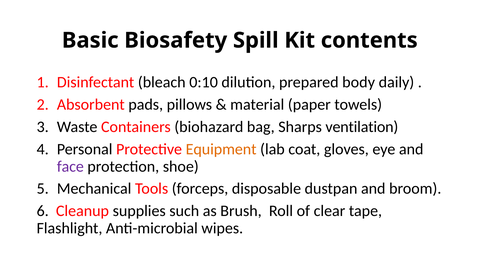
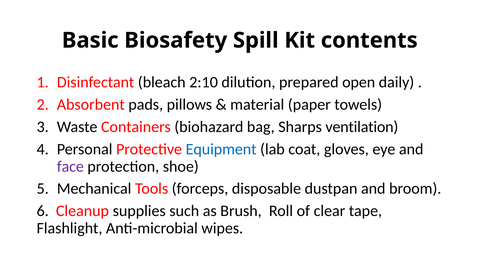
0:10: 0:10 -> 2:10
body: body -> open
Equipment colour: orange -> blue
